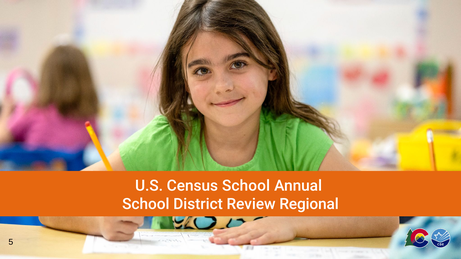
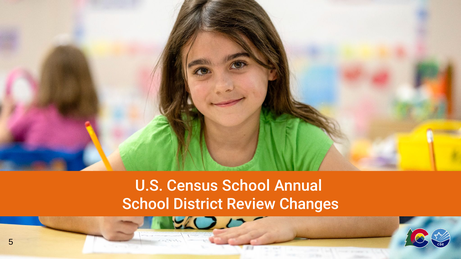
Regional: Regional -> Changes
